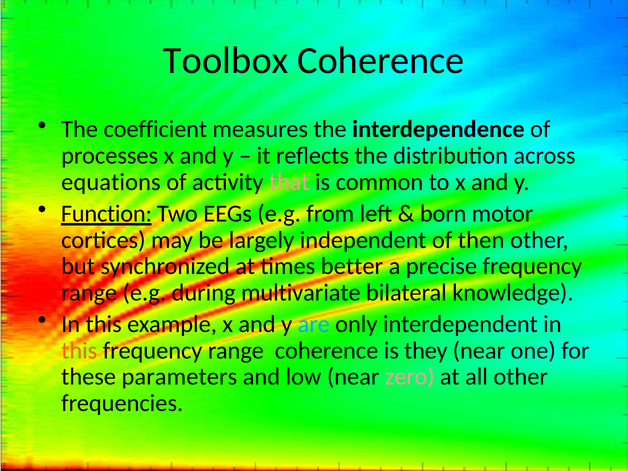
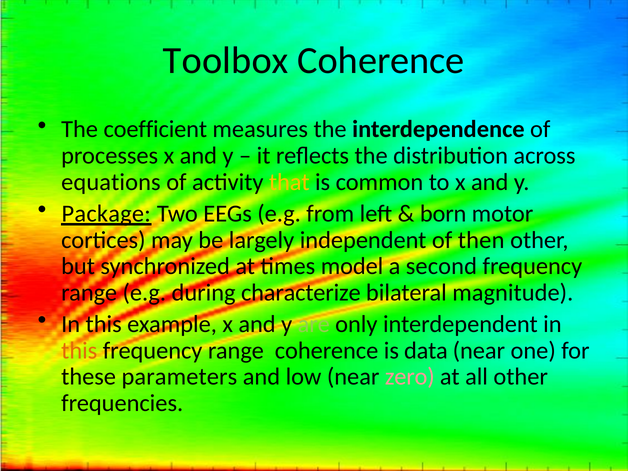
that colour: pink -> yellow
Function: Function -> Package
better: better -> model
precise: precise -> second
multivariate: multivariate -> characterize
knowledge: knowledge -> magnitude
are colour: light blue -> light green
they: they -> data
